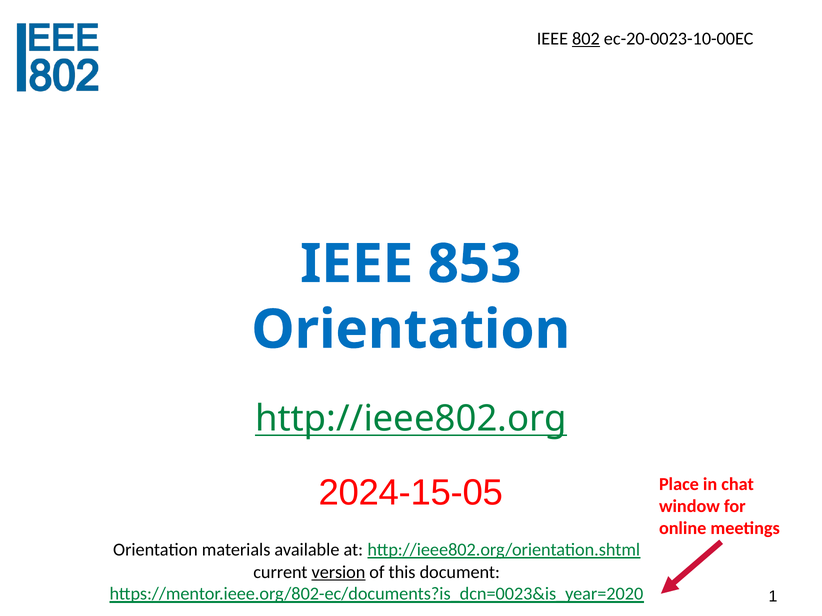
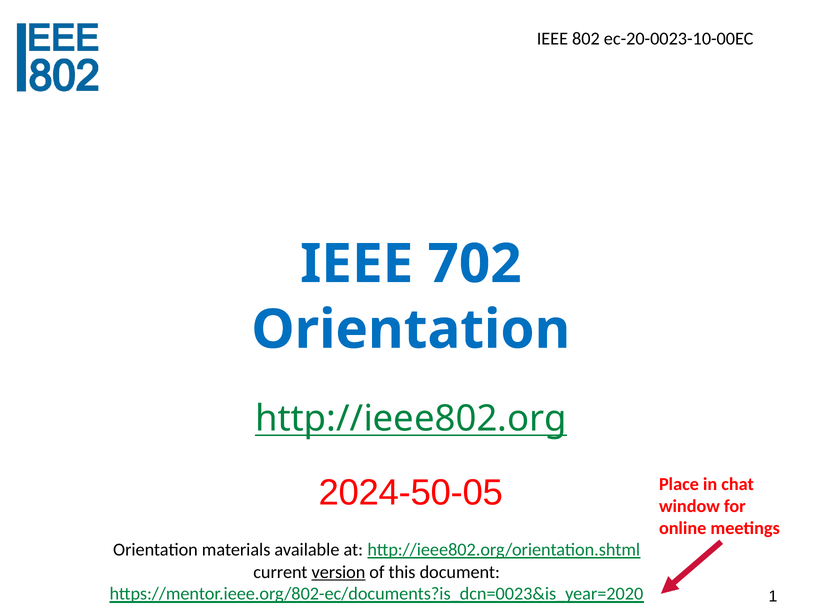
802 underline: present -> none
853: 853 -> 702
2024-15-05: 2024-15-05 -> 2024-50-05
